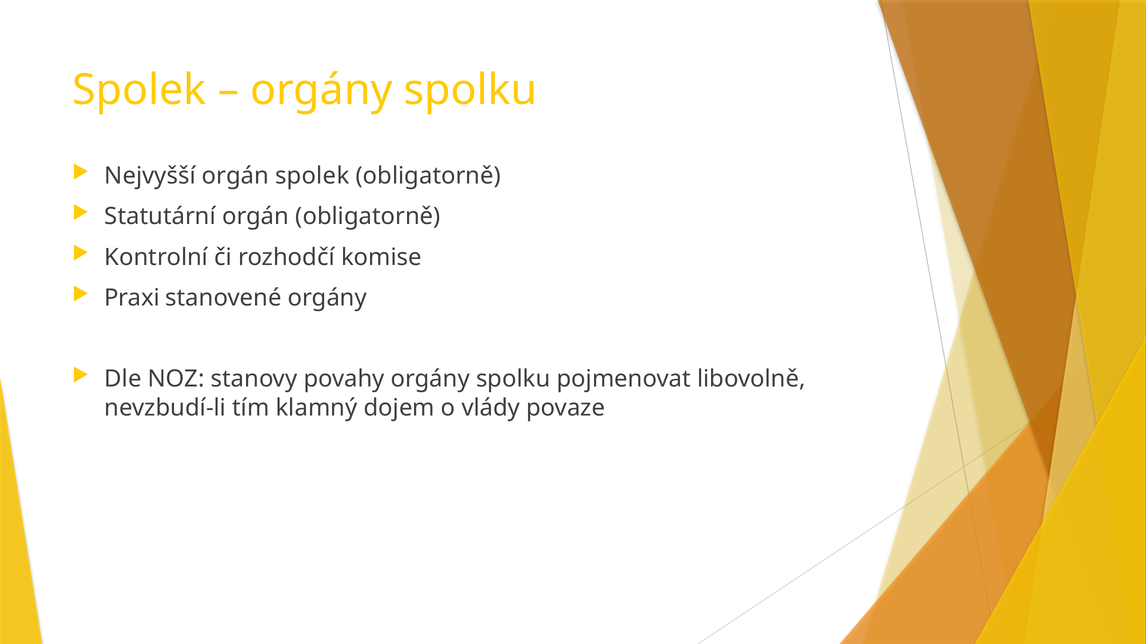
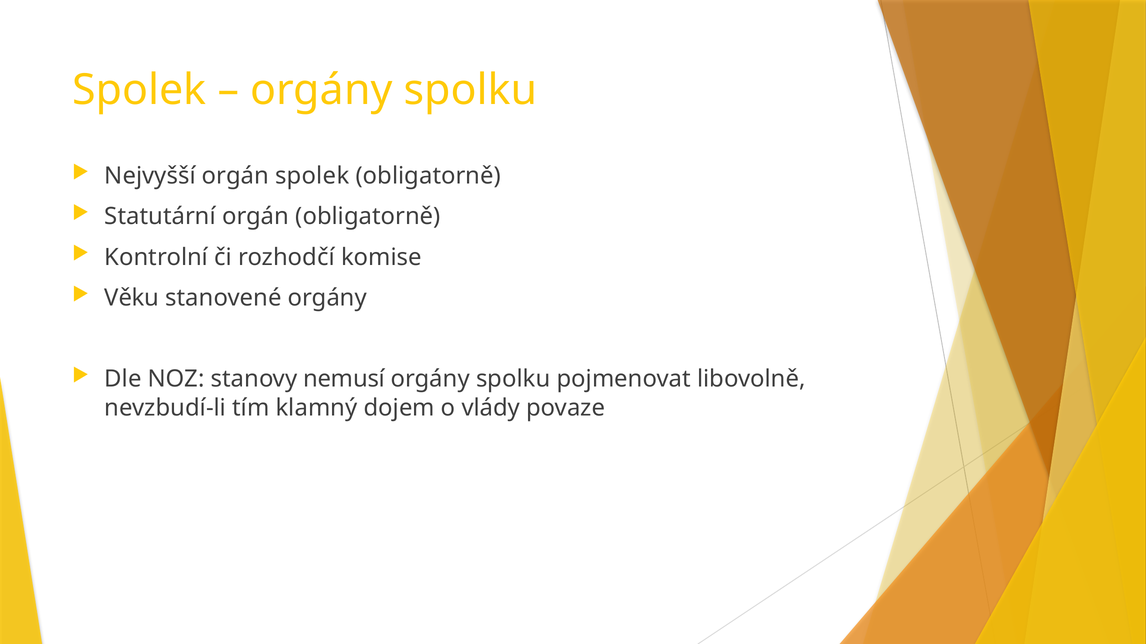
Praxi: Praxi -> Věku
povahy: povahy -> nemusí
